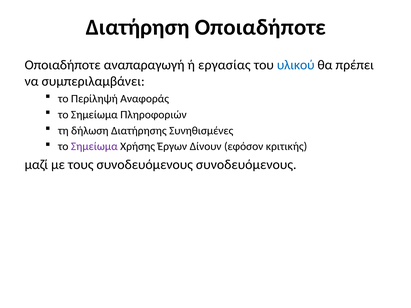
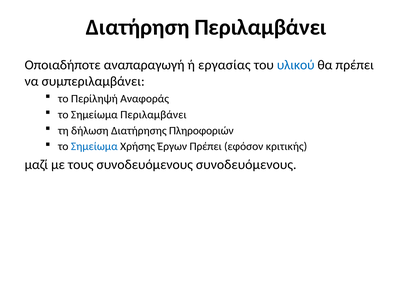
Διατήρηση Οποιαδήποτε: Οποιαδήποτε -> Περιλαμβάνει
Σημείωμα Πληροφοριών: Πληροφοριών -> Περιλαμβάνει
Συνηθισμένες: Συνηθισμένες -> Πληροφοριών
Σημείωμα at (94, 147) colour: purple -> blue
Έργων Δίνουν: Δίνουν -> Πρέπει
